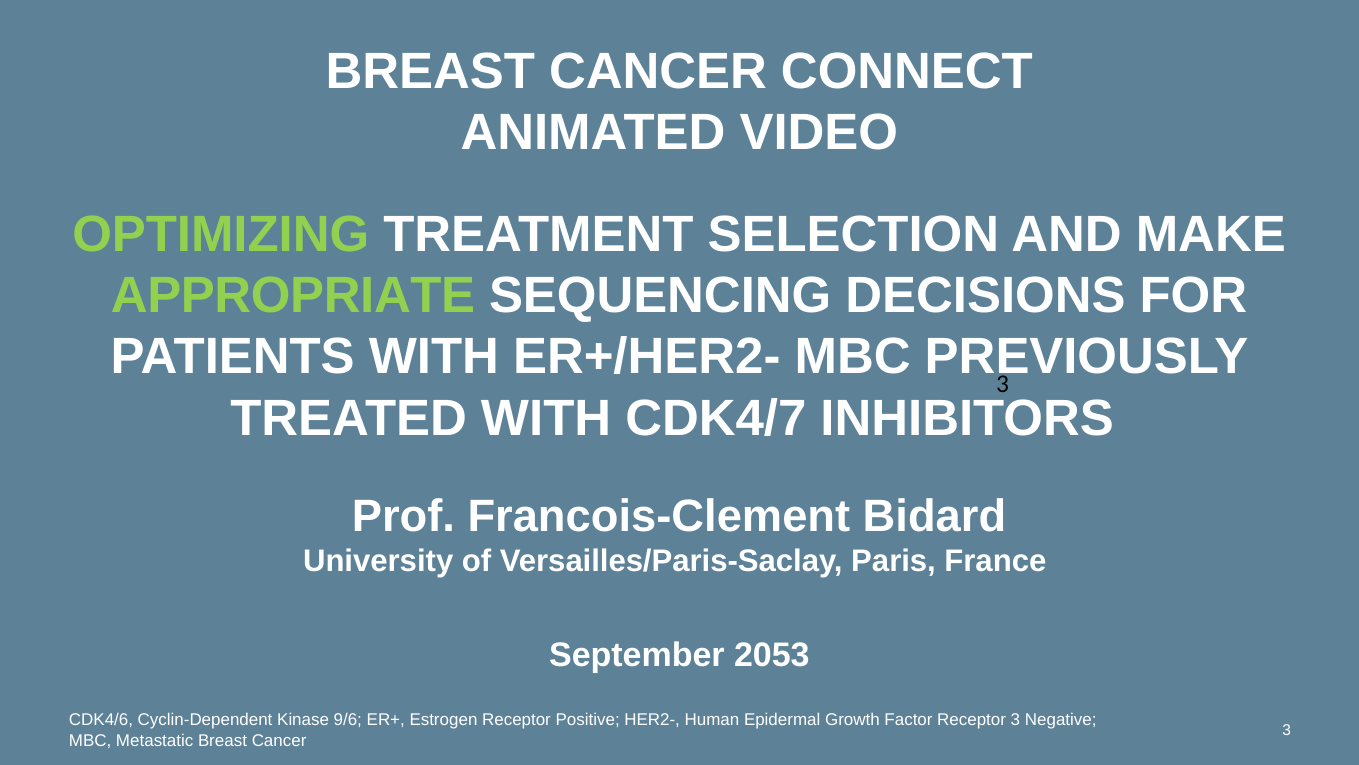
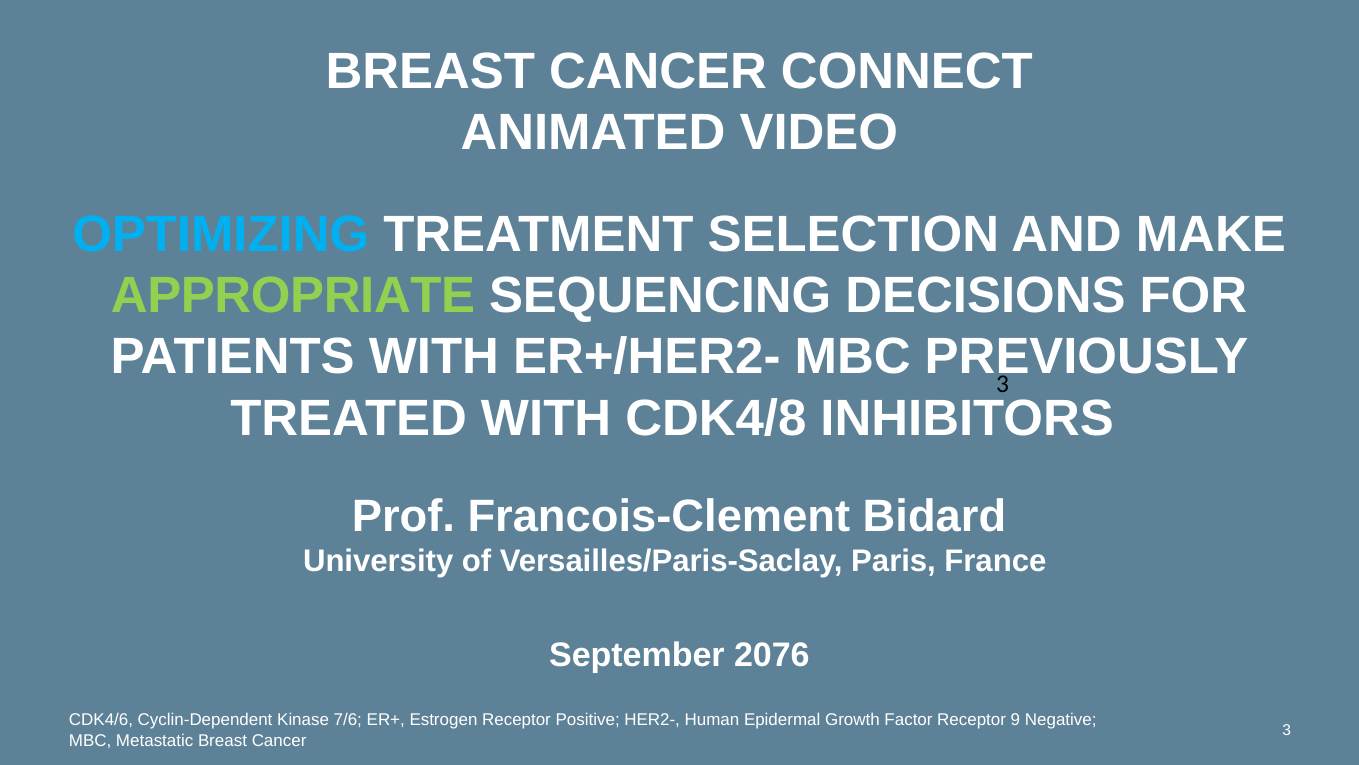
OPTIMIZING colour: light green -> light blue
CDK4/7: CDK4/7 -> CDK4/8
2053: 2053 -> 2076
9/6: 9/6 -> 7/6
Receptor 3: 3 -> 9
